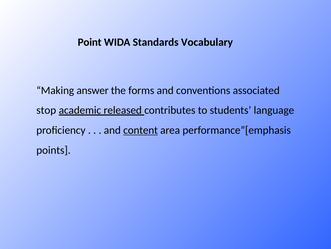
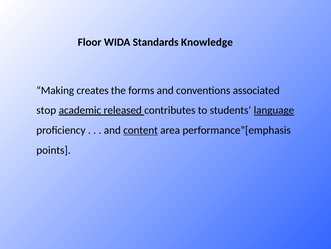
Point: Point -> Floor
Vocabulary: Vocabulary -> Knowledge
answer: answer -> creates
language underline: none -> present
